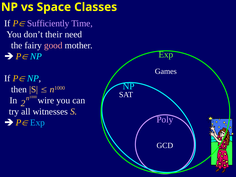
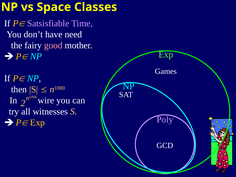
Sufficiently: Sufficiently -> Satsisfiable
their: their -> have
Exp at (38, 123) colour: light blue -> yellow
